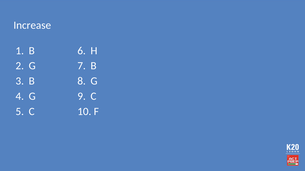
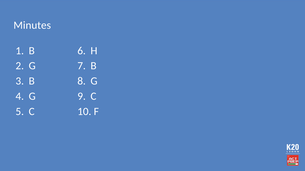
Increase: Increase -> Minutes
